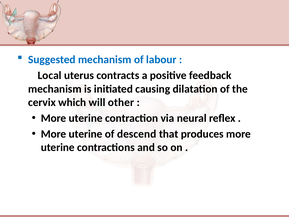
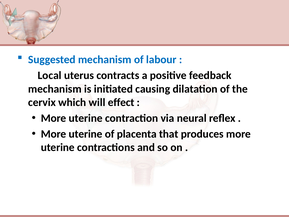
other: other -> effect
descend: descend -> placenta
